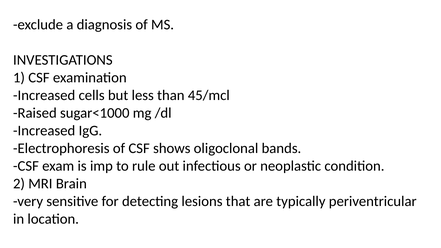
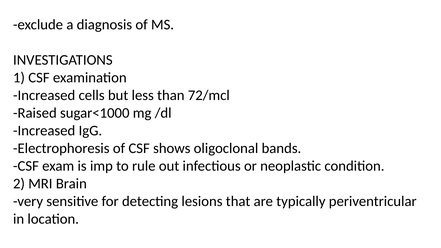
45/mcl: 45/mcl -> 72/mcl
